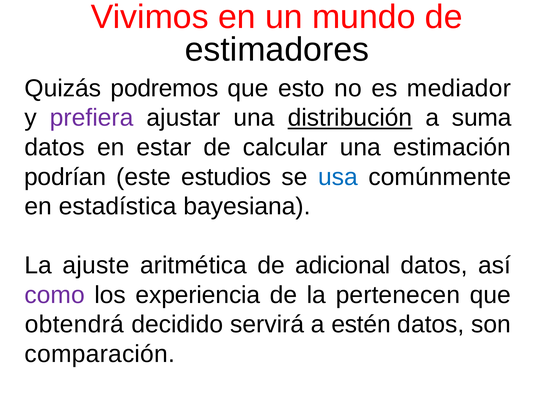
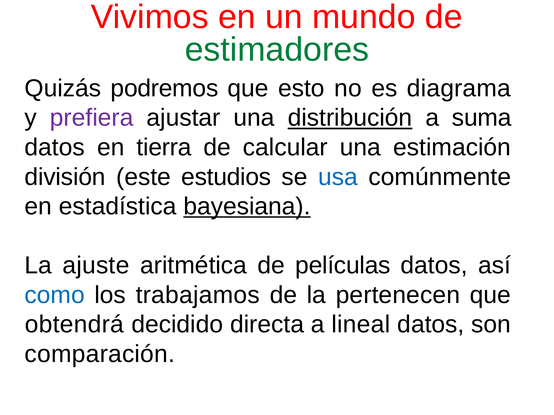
estimadores colour: black -> green
mediador: mediador -> diagrama
estar: estar -> tierra
podrían: podrían -> división
bayesiana underline: none -> present
adicional: adicional -> películas
como colour: purple -> blue
experiencia: experiencia -> trabajamos
servirá: servirá -> directa
estén: estén -> lineal
